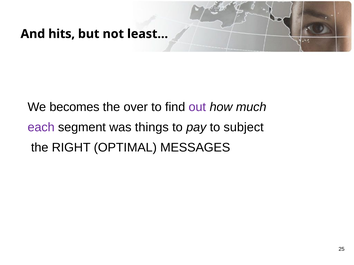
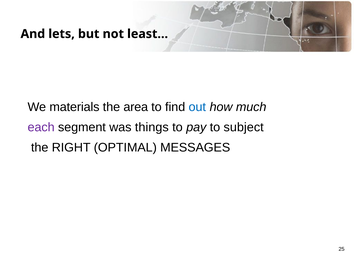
hits: hits -> lets
becomes: becomes -> materials
over: over -> area
out colour: purple -> blue
